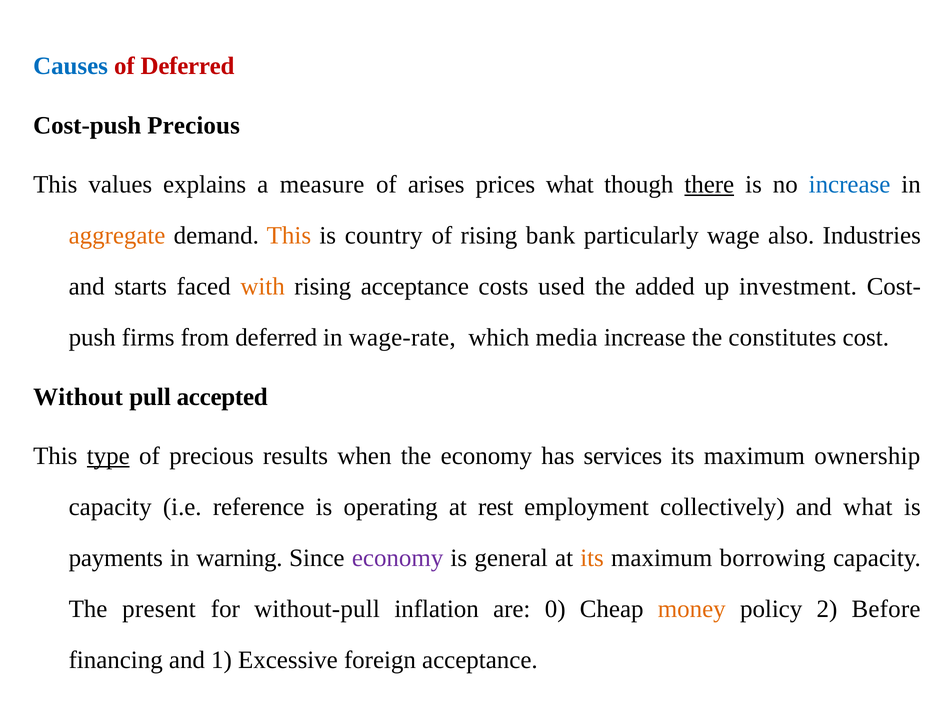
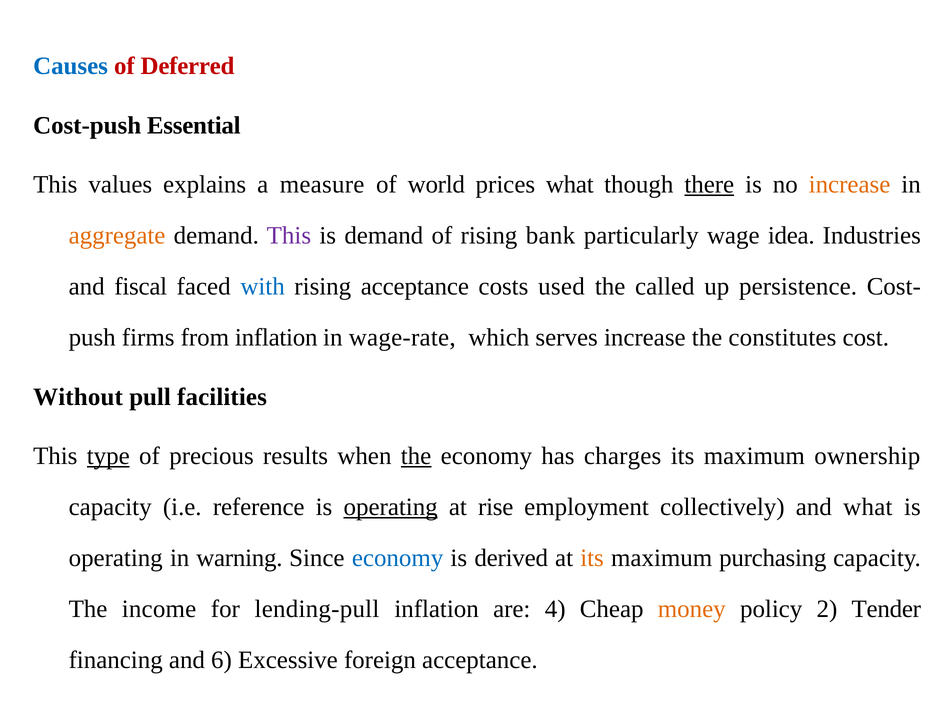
Cost-push Precious: Precious -> Essential
arises: arises -> world
increase at (850, 185) colour: blue -> orange
This at (289, 236) colour: orange -> purple
is country: country -> demand
also: also -> idea
starts: starts -> fiscal
with colour: orange -> blue
added: added -> called
investment: investment -> persistence
from deferred: deferred -> inflation
media: media -> serves
accepted: accepted -> facilities
the at (416, 456) underline: none -> present
services: services -> charges
operating at (391, 507) underline: none -> present
rest: rest -> rise
payments at (116, 558): payments -> operating
economy at (398, 558) colour: purple -> blue
general: general -> derived
borrowing: borrowing -> purchasing
present: present -> income
without-pull: without-pull -> lending-pull
0: 0 -> 4
Before: Before -> Tender
1: 1 -> 6
